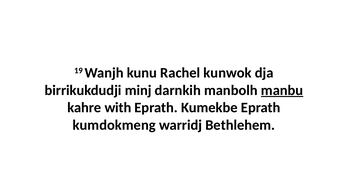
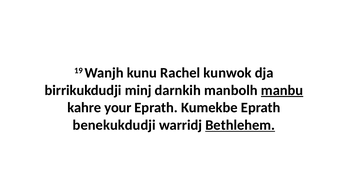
with: with -> your
kumdokmeng: kumdokmeng -> benekukdudji
Bethlehem underline: none -> present
